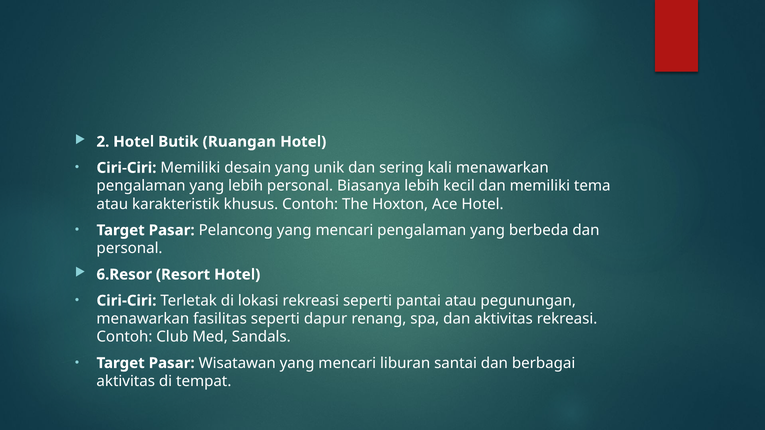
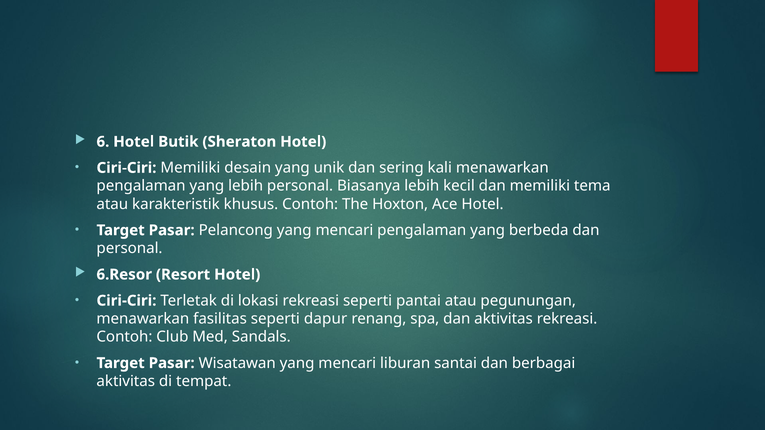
2: 2 -> 6
Ruangan: Ruangan -> Sheraton
